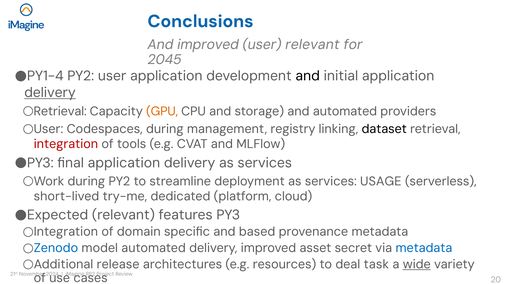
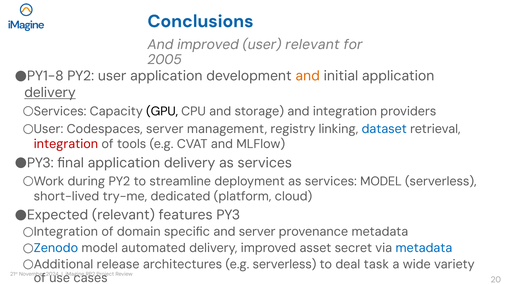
2045: 2045 -> 2005
PY1-4: PY1-4 -> PY1-8
and at (308, 76) colour: black -> orange
Retrieval at (60, 111): Retrieval -> Services
GPU colour: orange -> black
and automated: automated -> integration
Codespaces during: during -> server
dataset colour: black -> blue
services USAGE: USAGE -> MODEL
and based: based -> server
e.g resources: resources -> serverless
wide underline: present -> none
